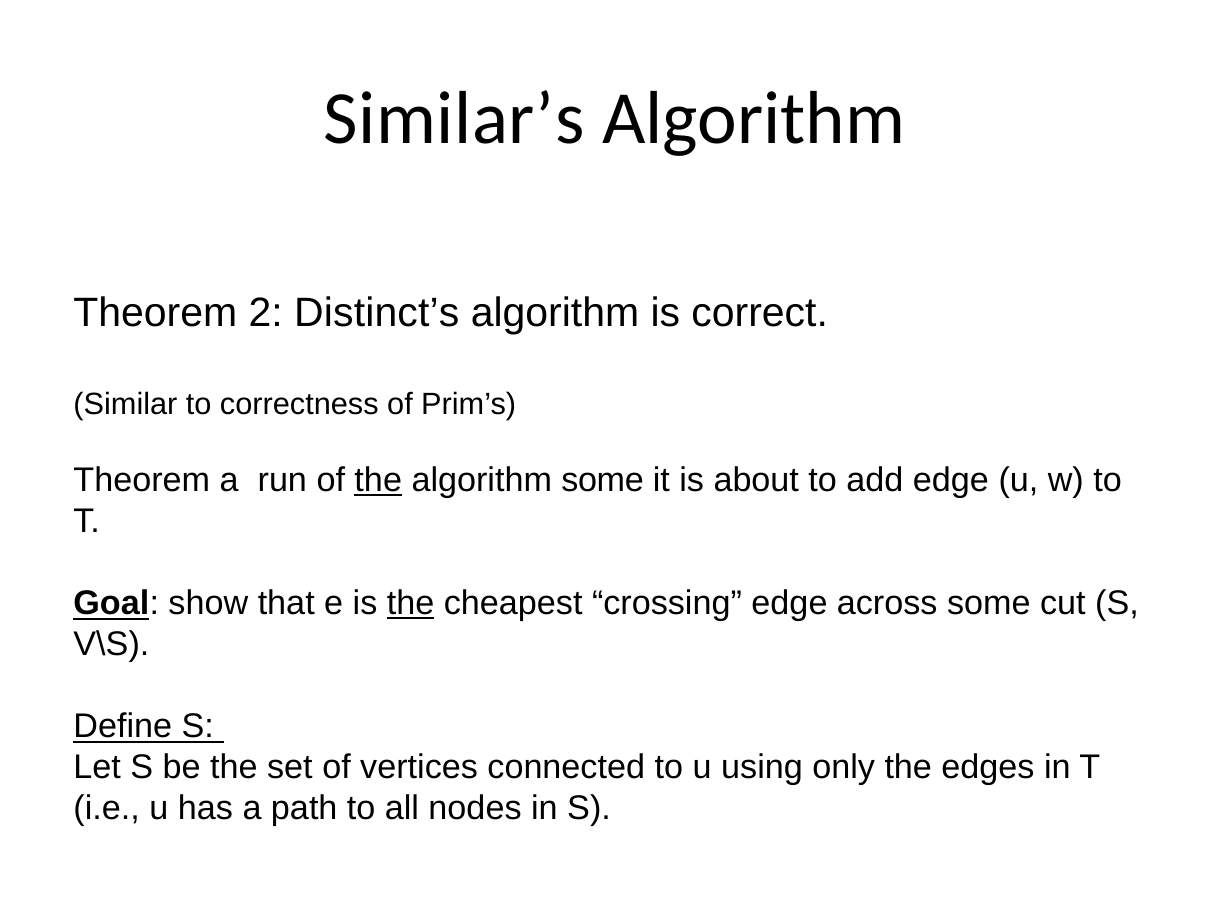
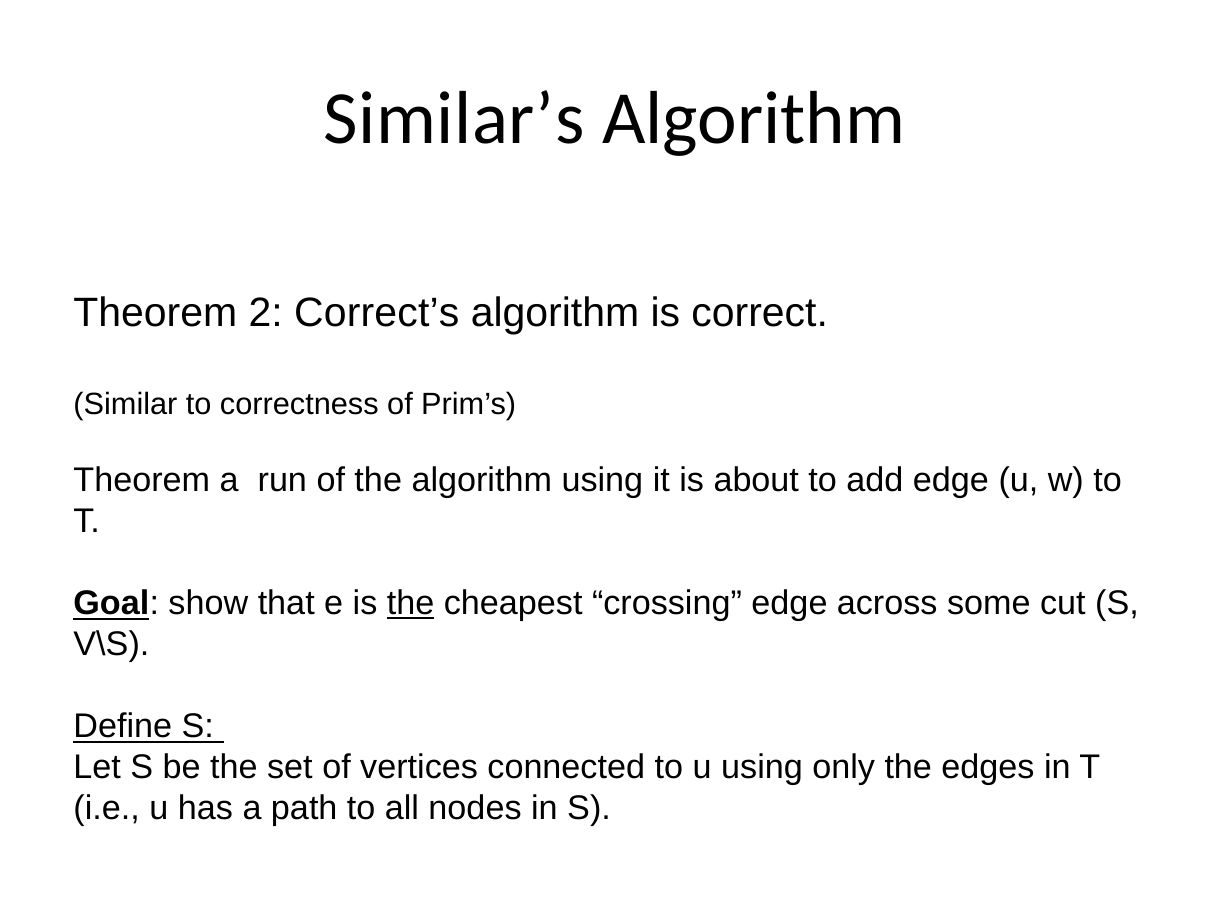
Distinct’s: Distinct’s -> Correct’s
the at (378, 480) underline: present -> none
algorithm some: some -> using
